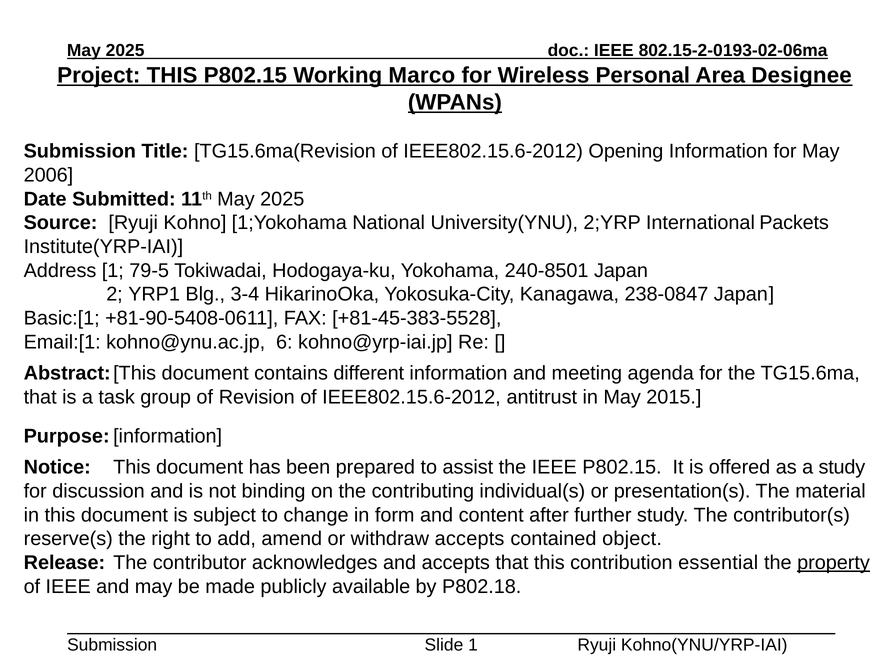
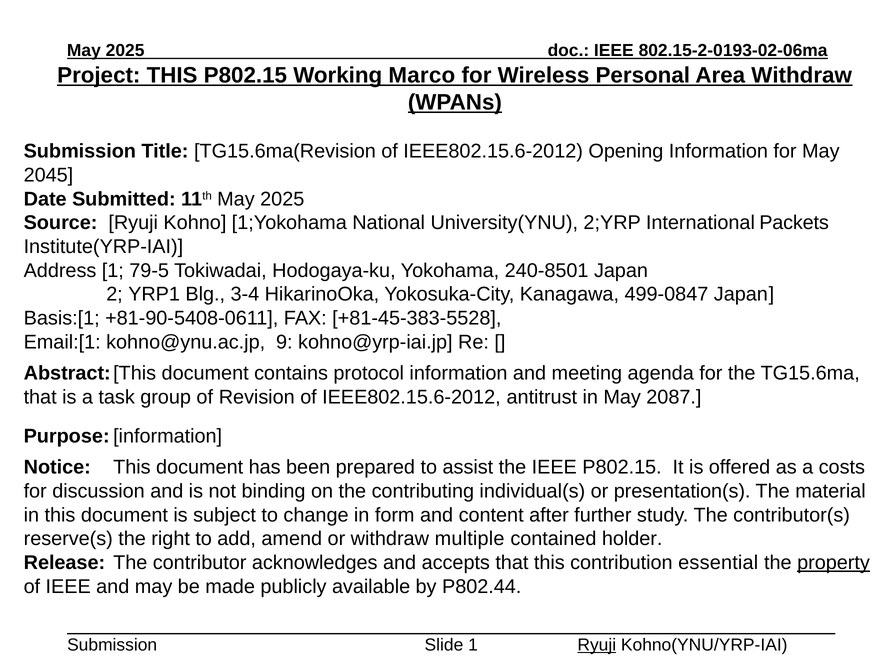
Area Designee: Designee -> Withdraw
2006: 2006 -> 2045
238-0847: 238-0847 -> 499-0847
Basic:[1: Basic:[1 -> Basis:[1
6: 6 -> 9
different: different -> protocol
2015: 2015 -> 2087
a study: study -> costs
withdraw accepts: accepts -> multiple
object: object -> holder
P802.18: P802.18 -> P802.44
Ryuji at (597, 645) underline: none -> present
